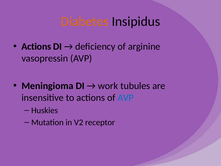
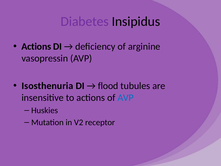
Diabetes colour: orange -> purple
Meningioma: Meningioma -> Isosthenuria
work: work -> flood
